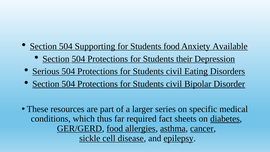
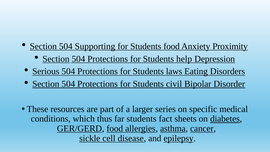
Available: Available -> Proximity
their: their -> help
civil at (174, 71): civil -> laws
far required: required -> students
